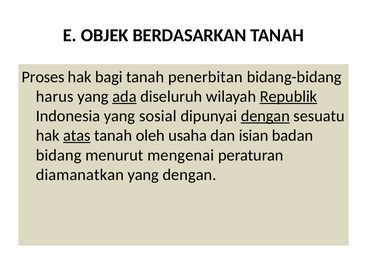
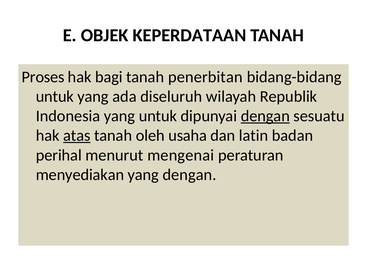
BERDASARKAN: BERDASARKAN -> KEPERDATAAN
harus at (55, 97): harus -> untuk
ada underline: present -> none
Republik underline: present -> none
yang sosial: sosial -> untuk
isian: isian -> latin
bidang: bidang -> perihal
diamanatkan: diamanatkan -> menyediakan
